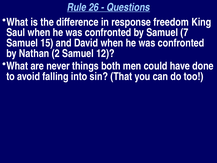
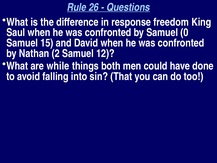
7: 7 -> 0
never: never -> while
